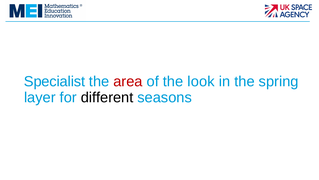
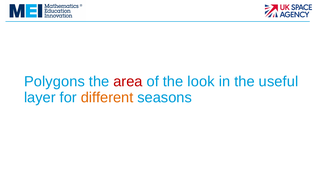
Specialist: Specialist -> Polygons
spring: spring -> useful
different colour: black -> orange
